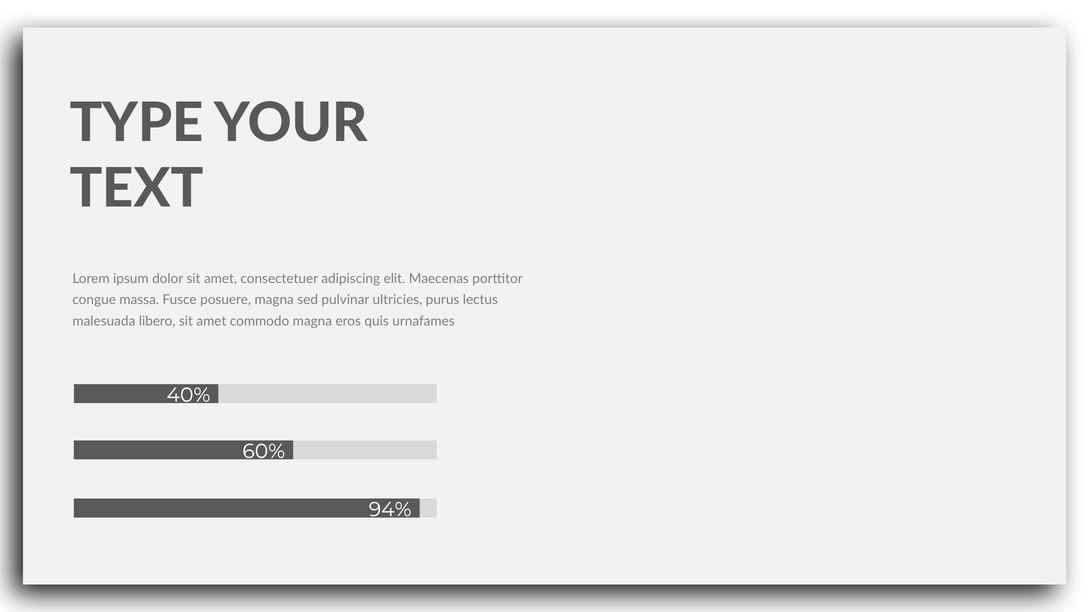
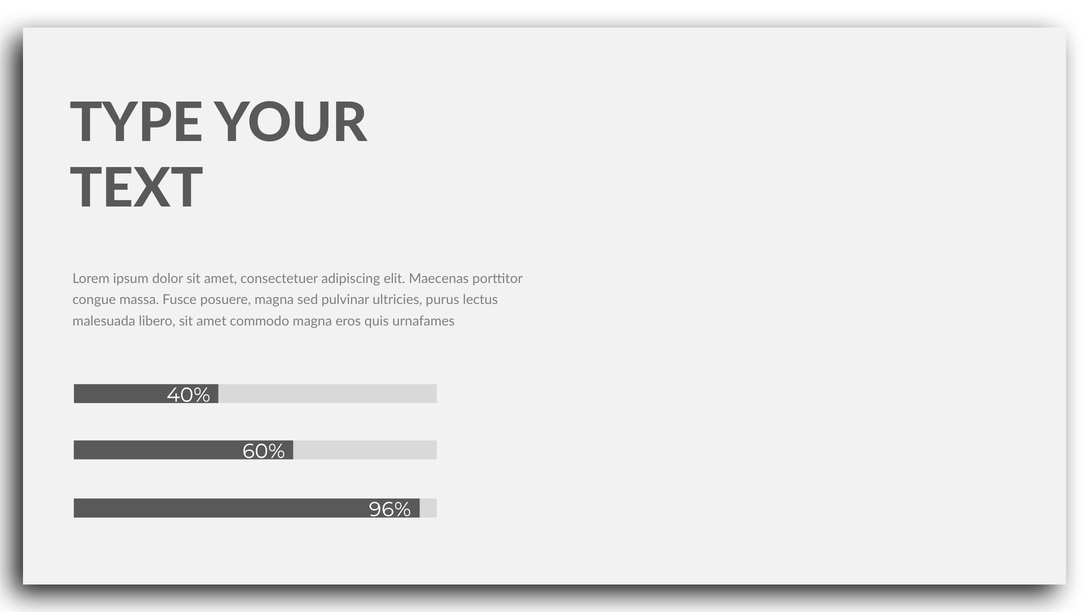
94%: 94% -> 96%
